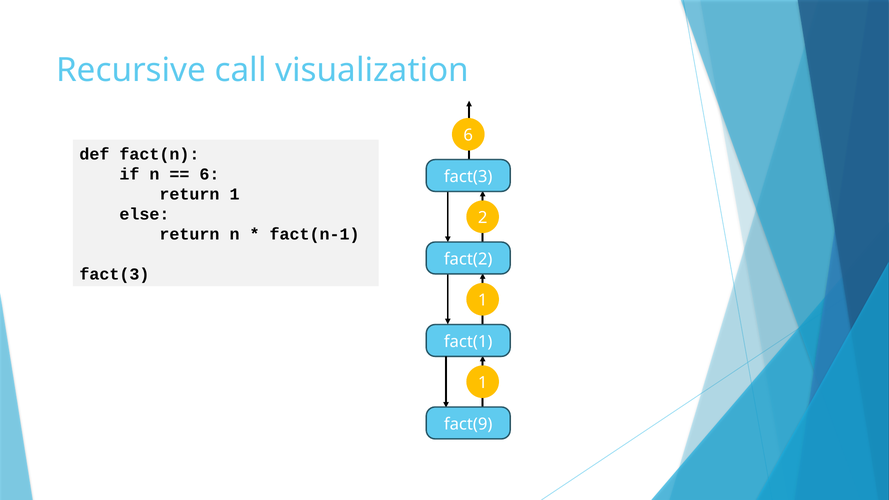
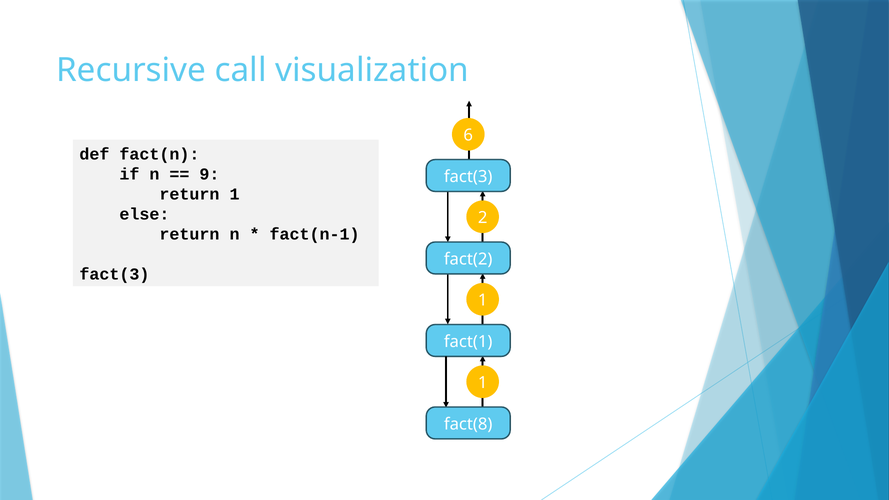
6 at (209, 174): 6 -> 9
fact(9: fact(9 -> fact(8
